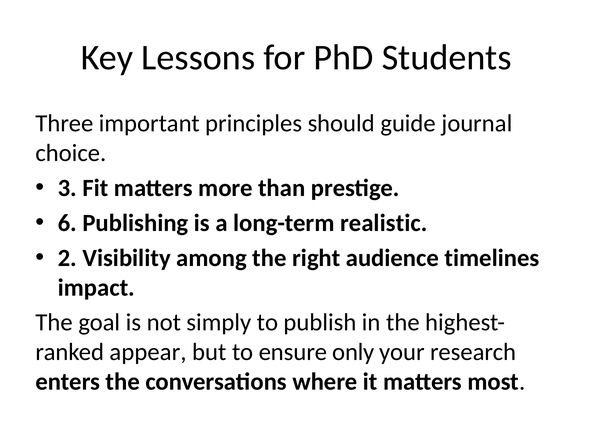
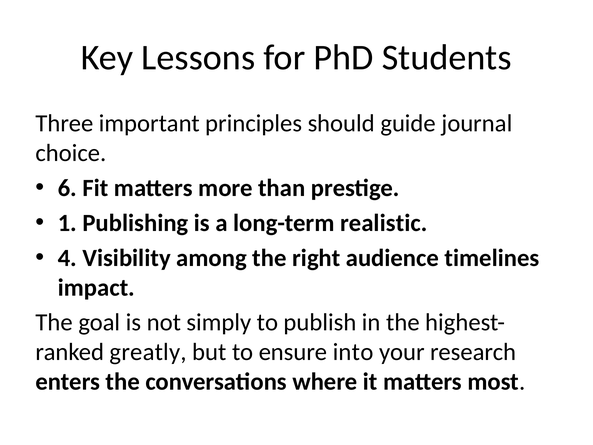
3: 3 -> 6
6: 6 -> 1
2: 2 -> 4
appear: appear -> greatly
only: only -> into
